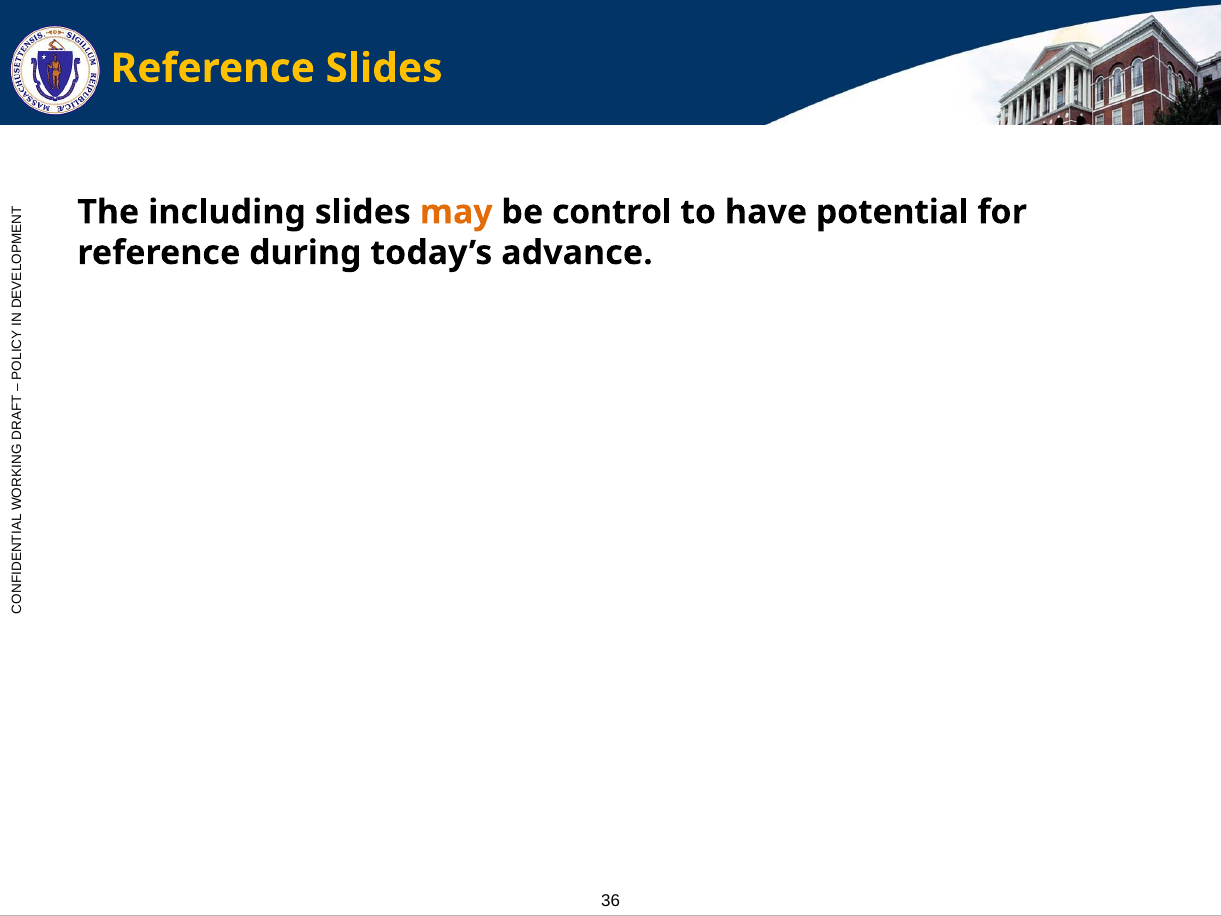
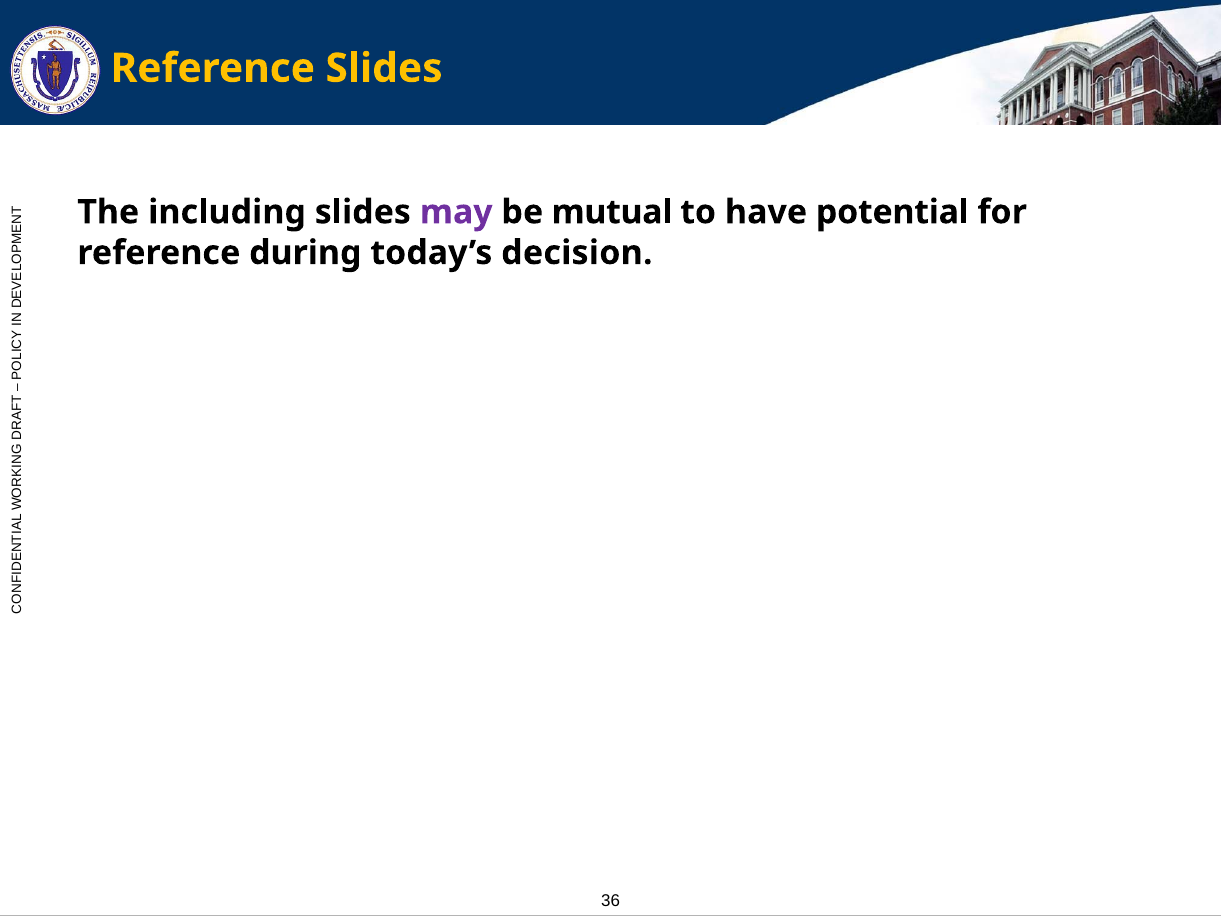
may colour: orange -> purple
control: control -> mutual
advance: advance -> decision
